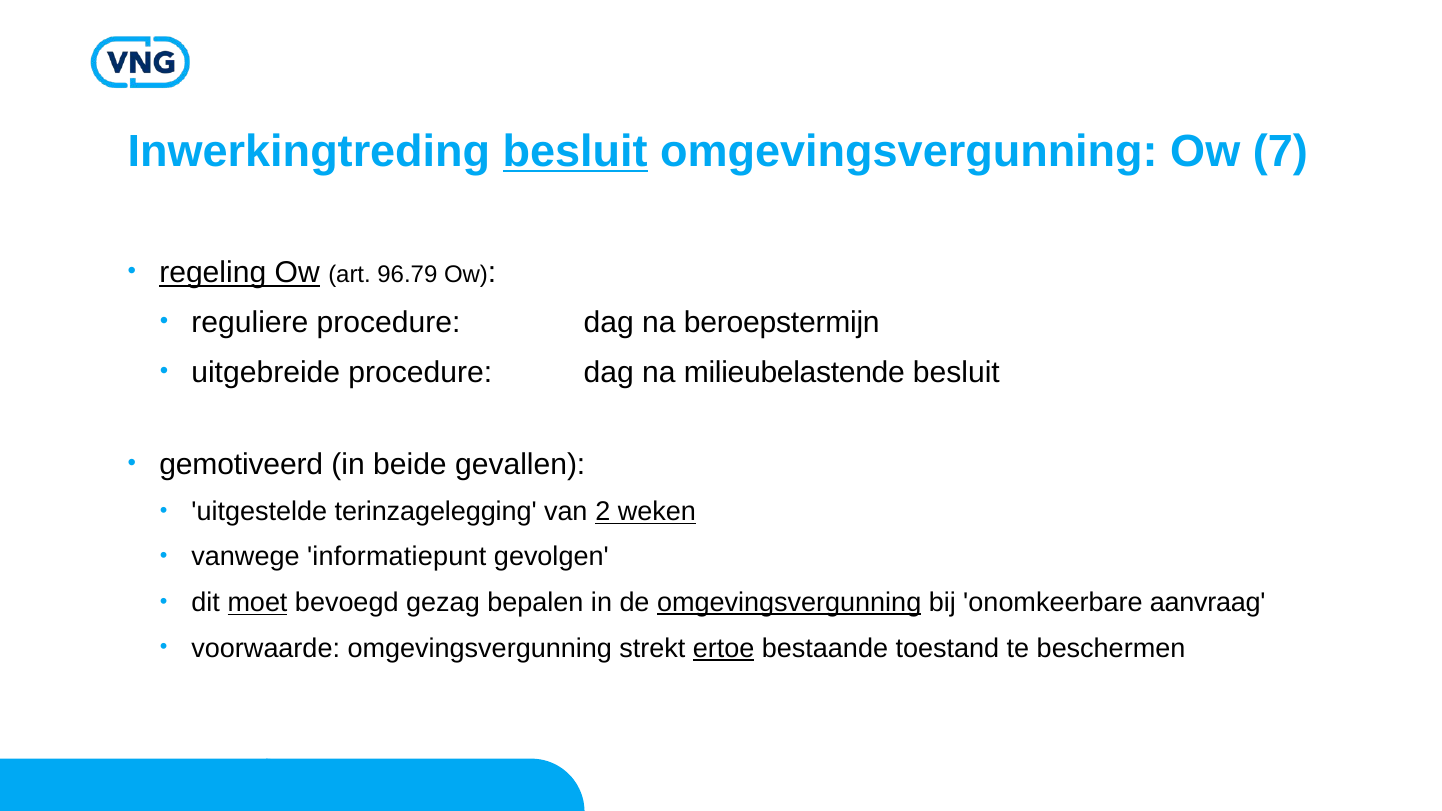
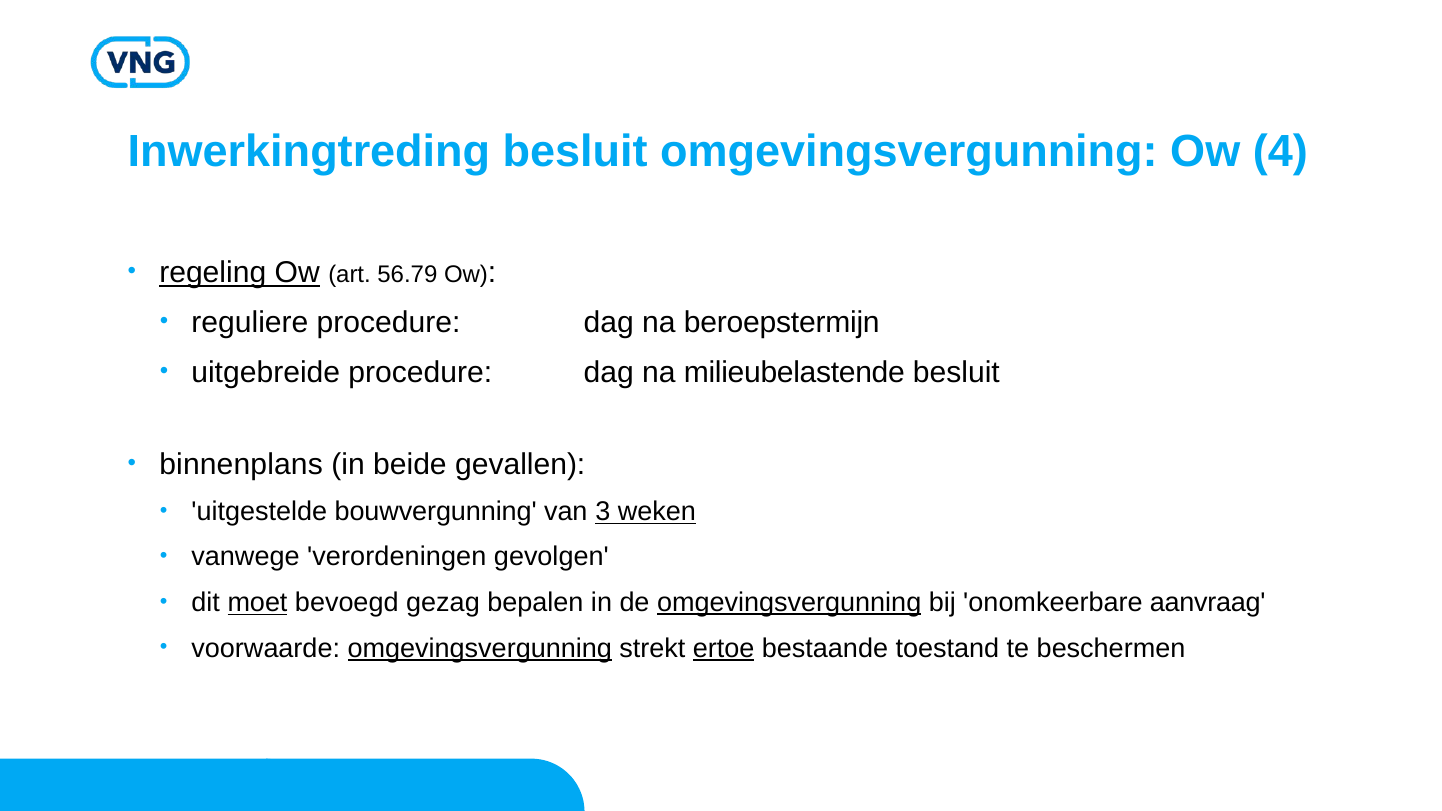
besluit at (575, 152) underline: present -> none
7: 7 -> 4
96.79: 96.79 -> 56.79
gemotiveerd: gemotiveerd -> binnenplans
terinzagelegging: terinzagelegging -> bouwvergunning
2: 2 -> 3
informatiepunt: informatiepunt -> verordeningen
omgevingsvergunning at (480, 648) underline: none -> present
